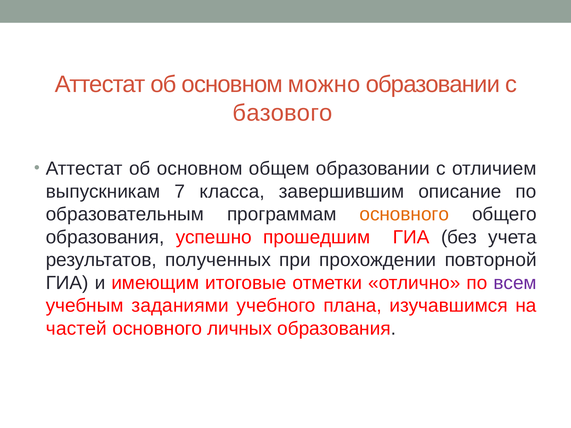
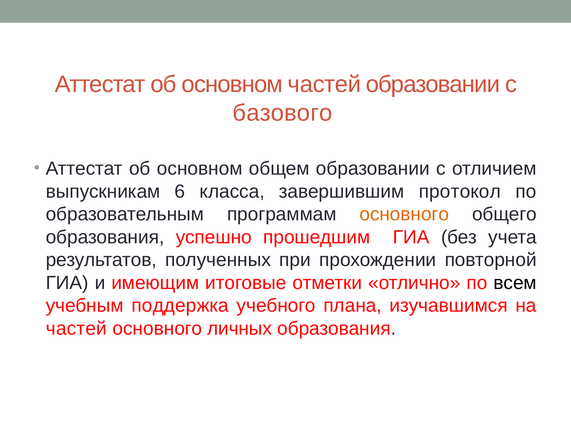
основном можно: можно -> частей
7: 7 -> 6
описание: описание -> протокол
всем colour: purple -> black
заданиями: заданиями -> поддержка
